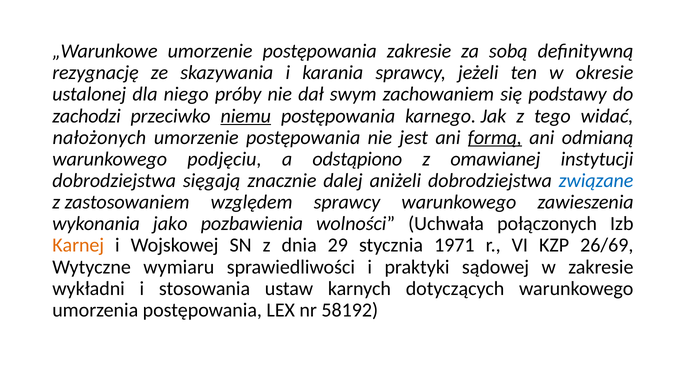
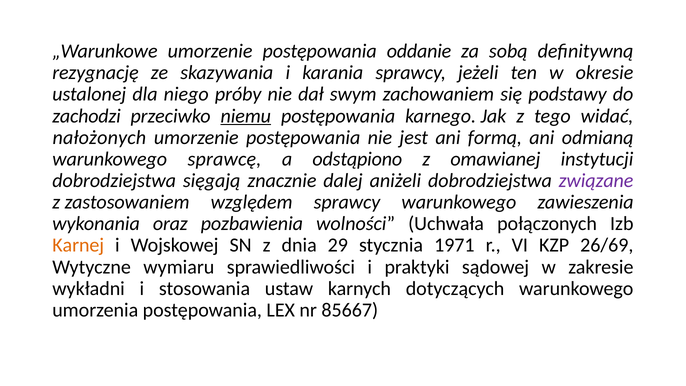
postępowania zakresie: zakresie -> oddanie
formą underline: present -> none
podjęciu: podjęciu -> sprawcę
związane colour: blue -> purple
jako: jako -> oraz
58192: 58192 -> 85667
